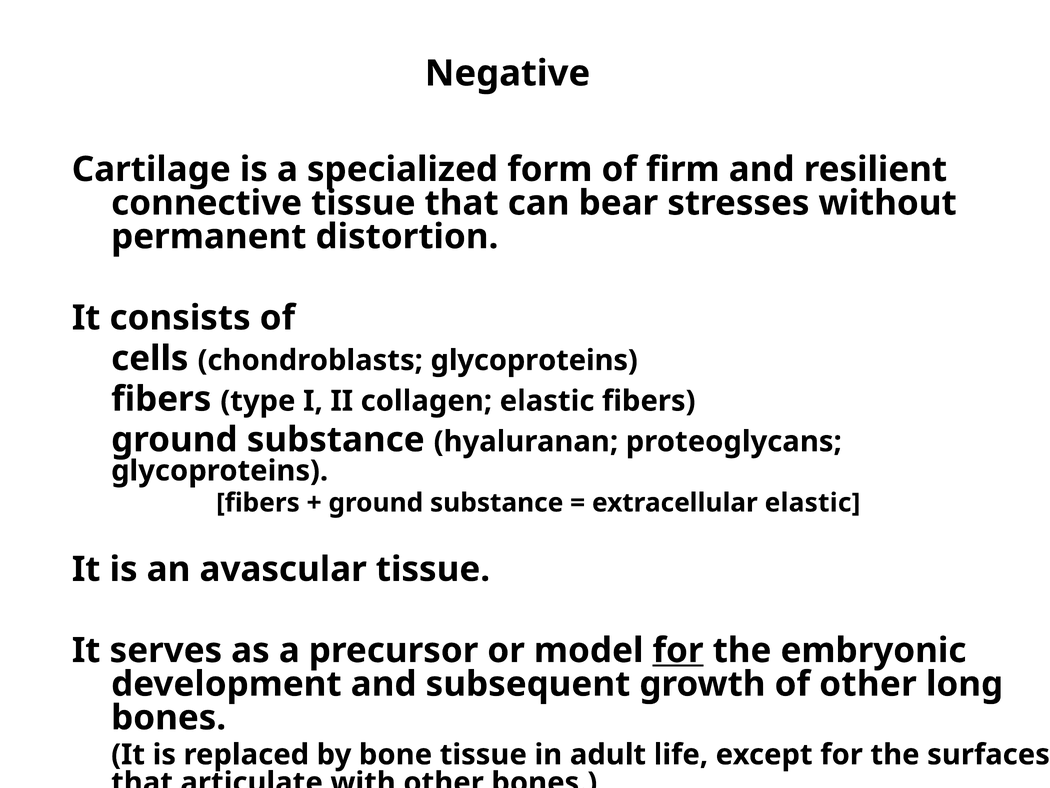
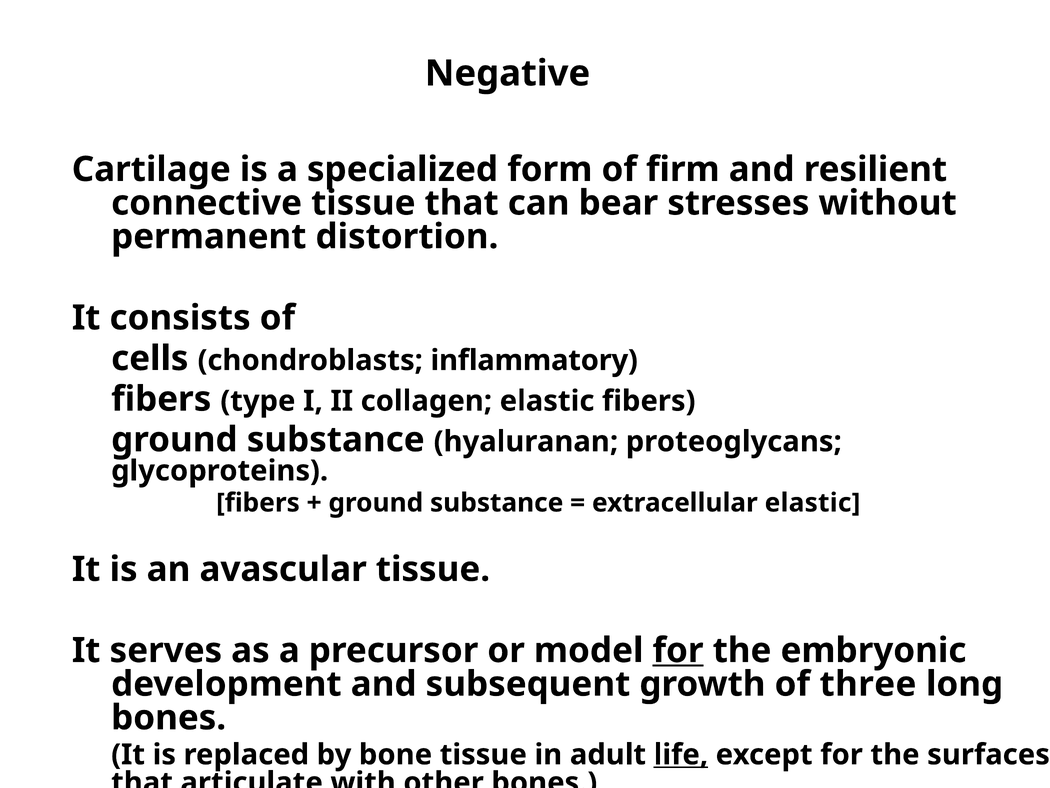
chondroblasts glycoproteins: glycoproteins -> inflammatory
of other: other -> three
life underline: none -> present
